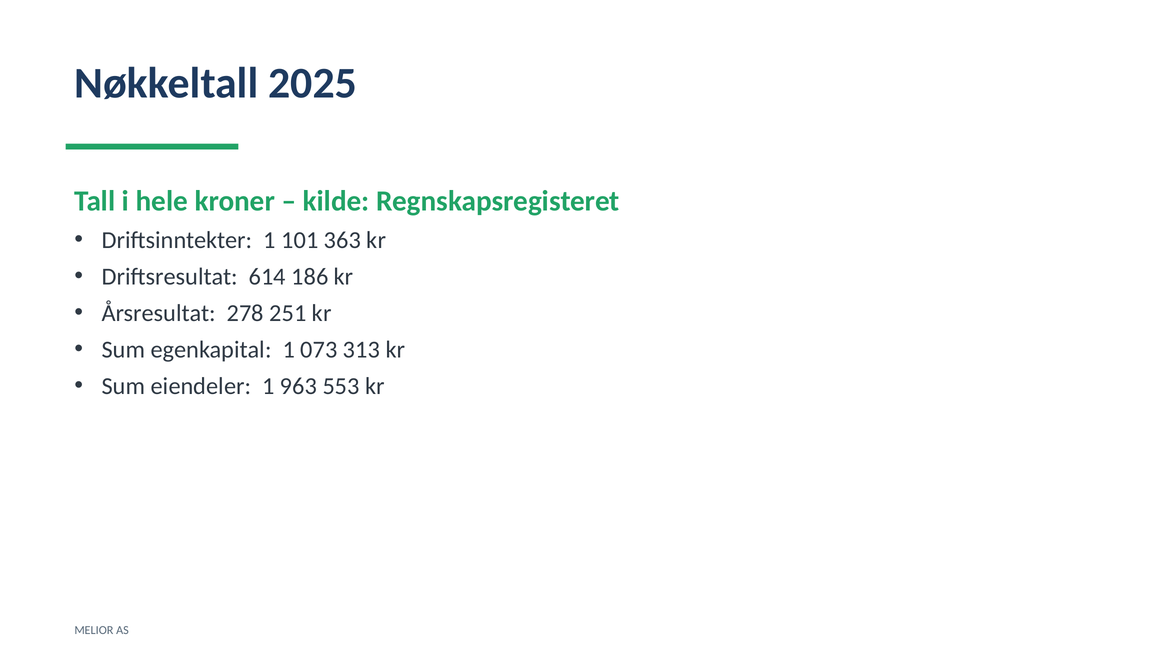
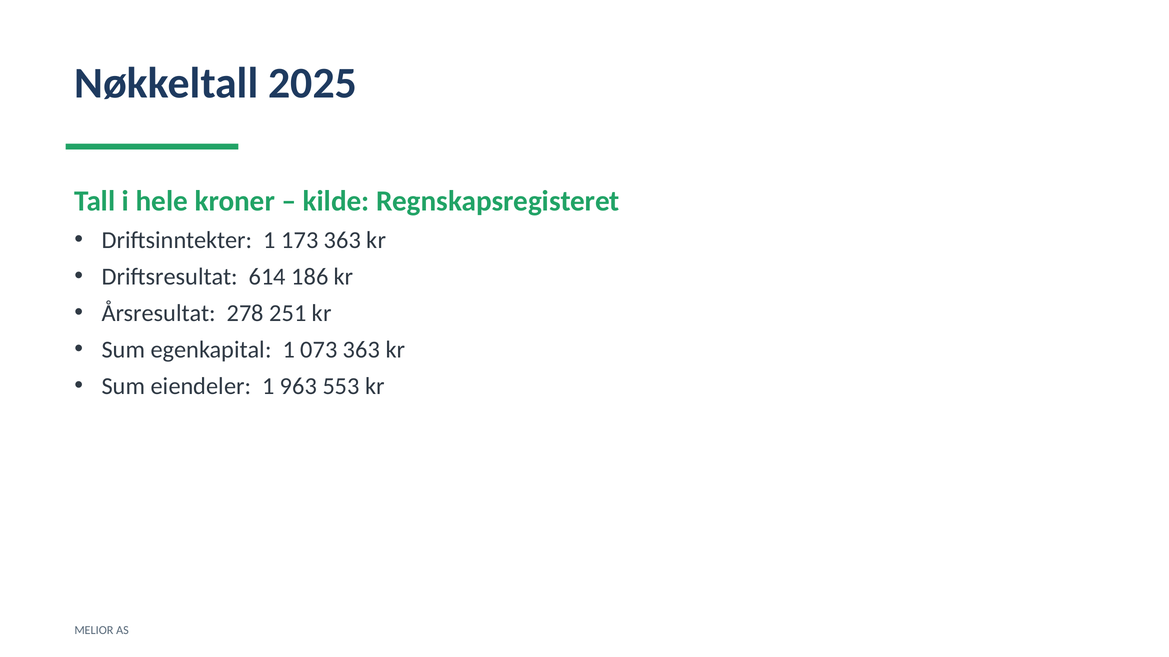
101: 101 -> 173
073 313: 313 -> 363
